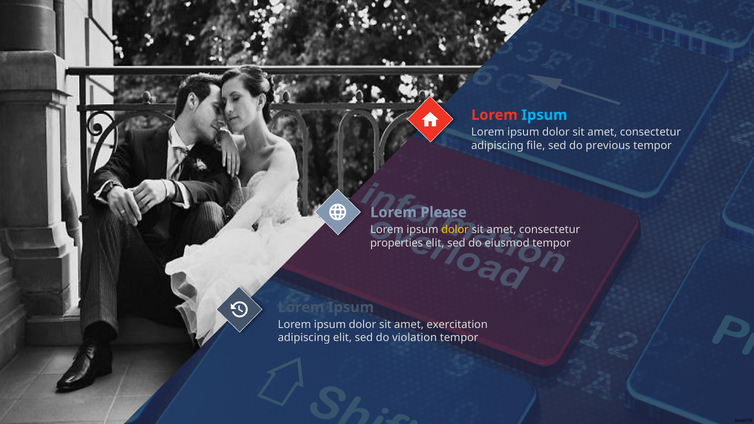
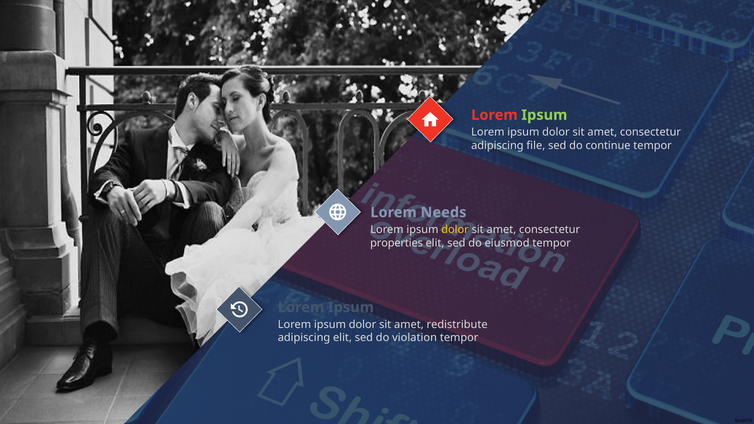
Ipsum at (544, 115) colour: light blue -> light green
previous: previous -> continue
Please: Please -> Needs
exercitation: exercitation -> redistribute
